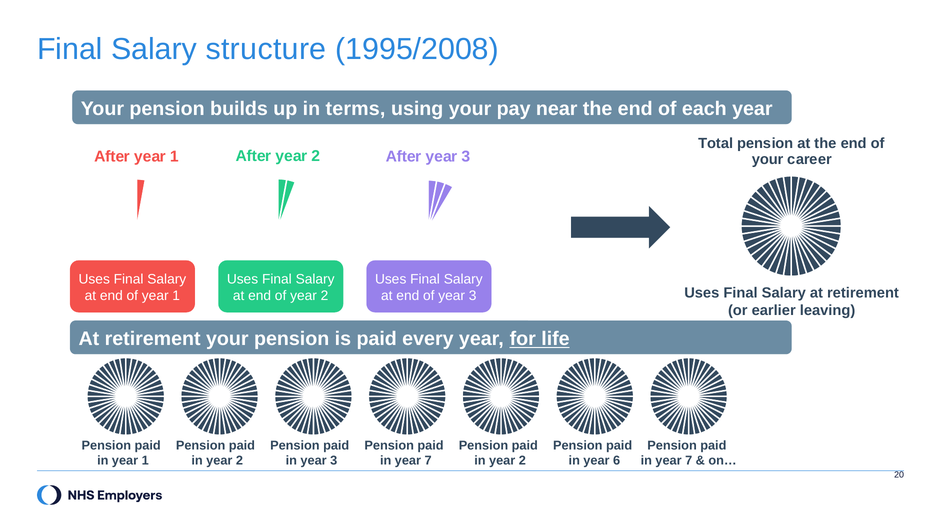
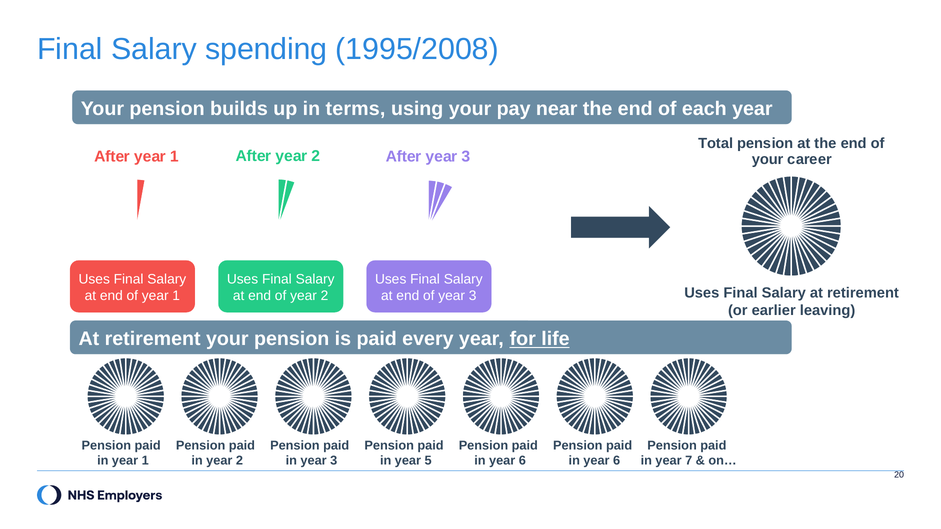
structure: structure -> spending
7 at (428, 461): 7 -> 5
2 at (522, 461): 2 -> 6
